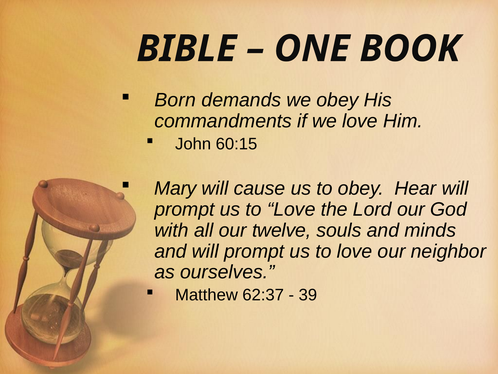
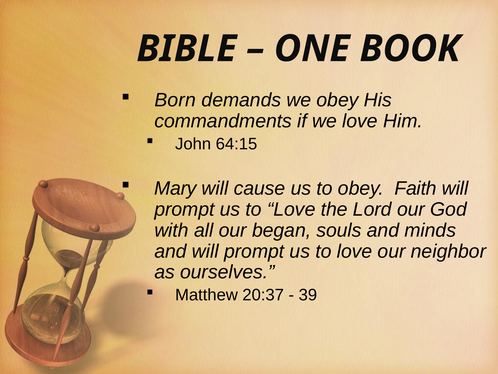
60:15: 60:15 -> 64:15
Hear: Hear -> Faith
twelve: twelve -> began
62:37: 62:37 -> 20:37
